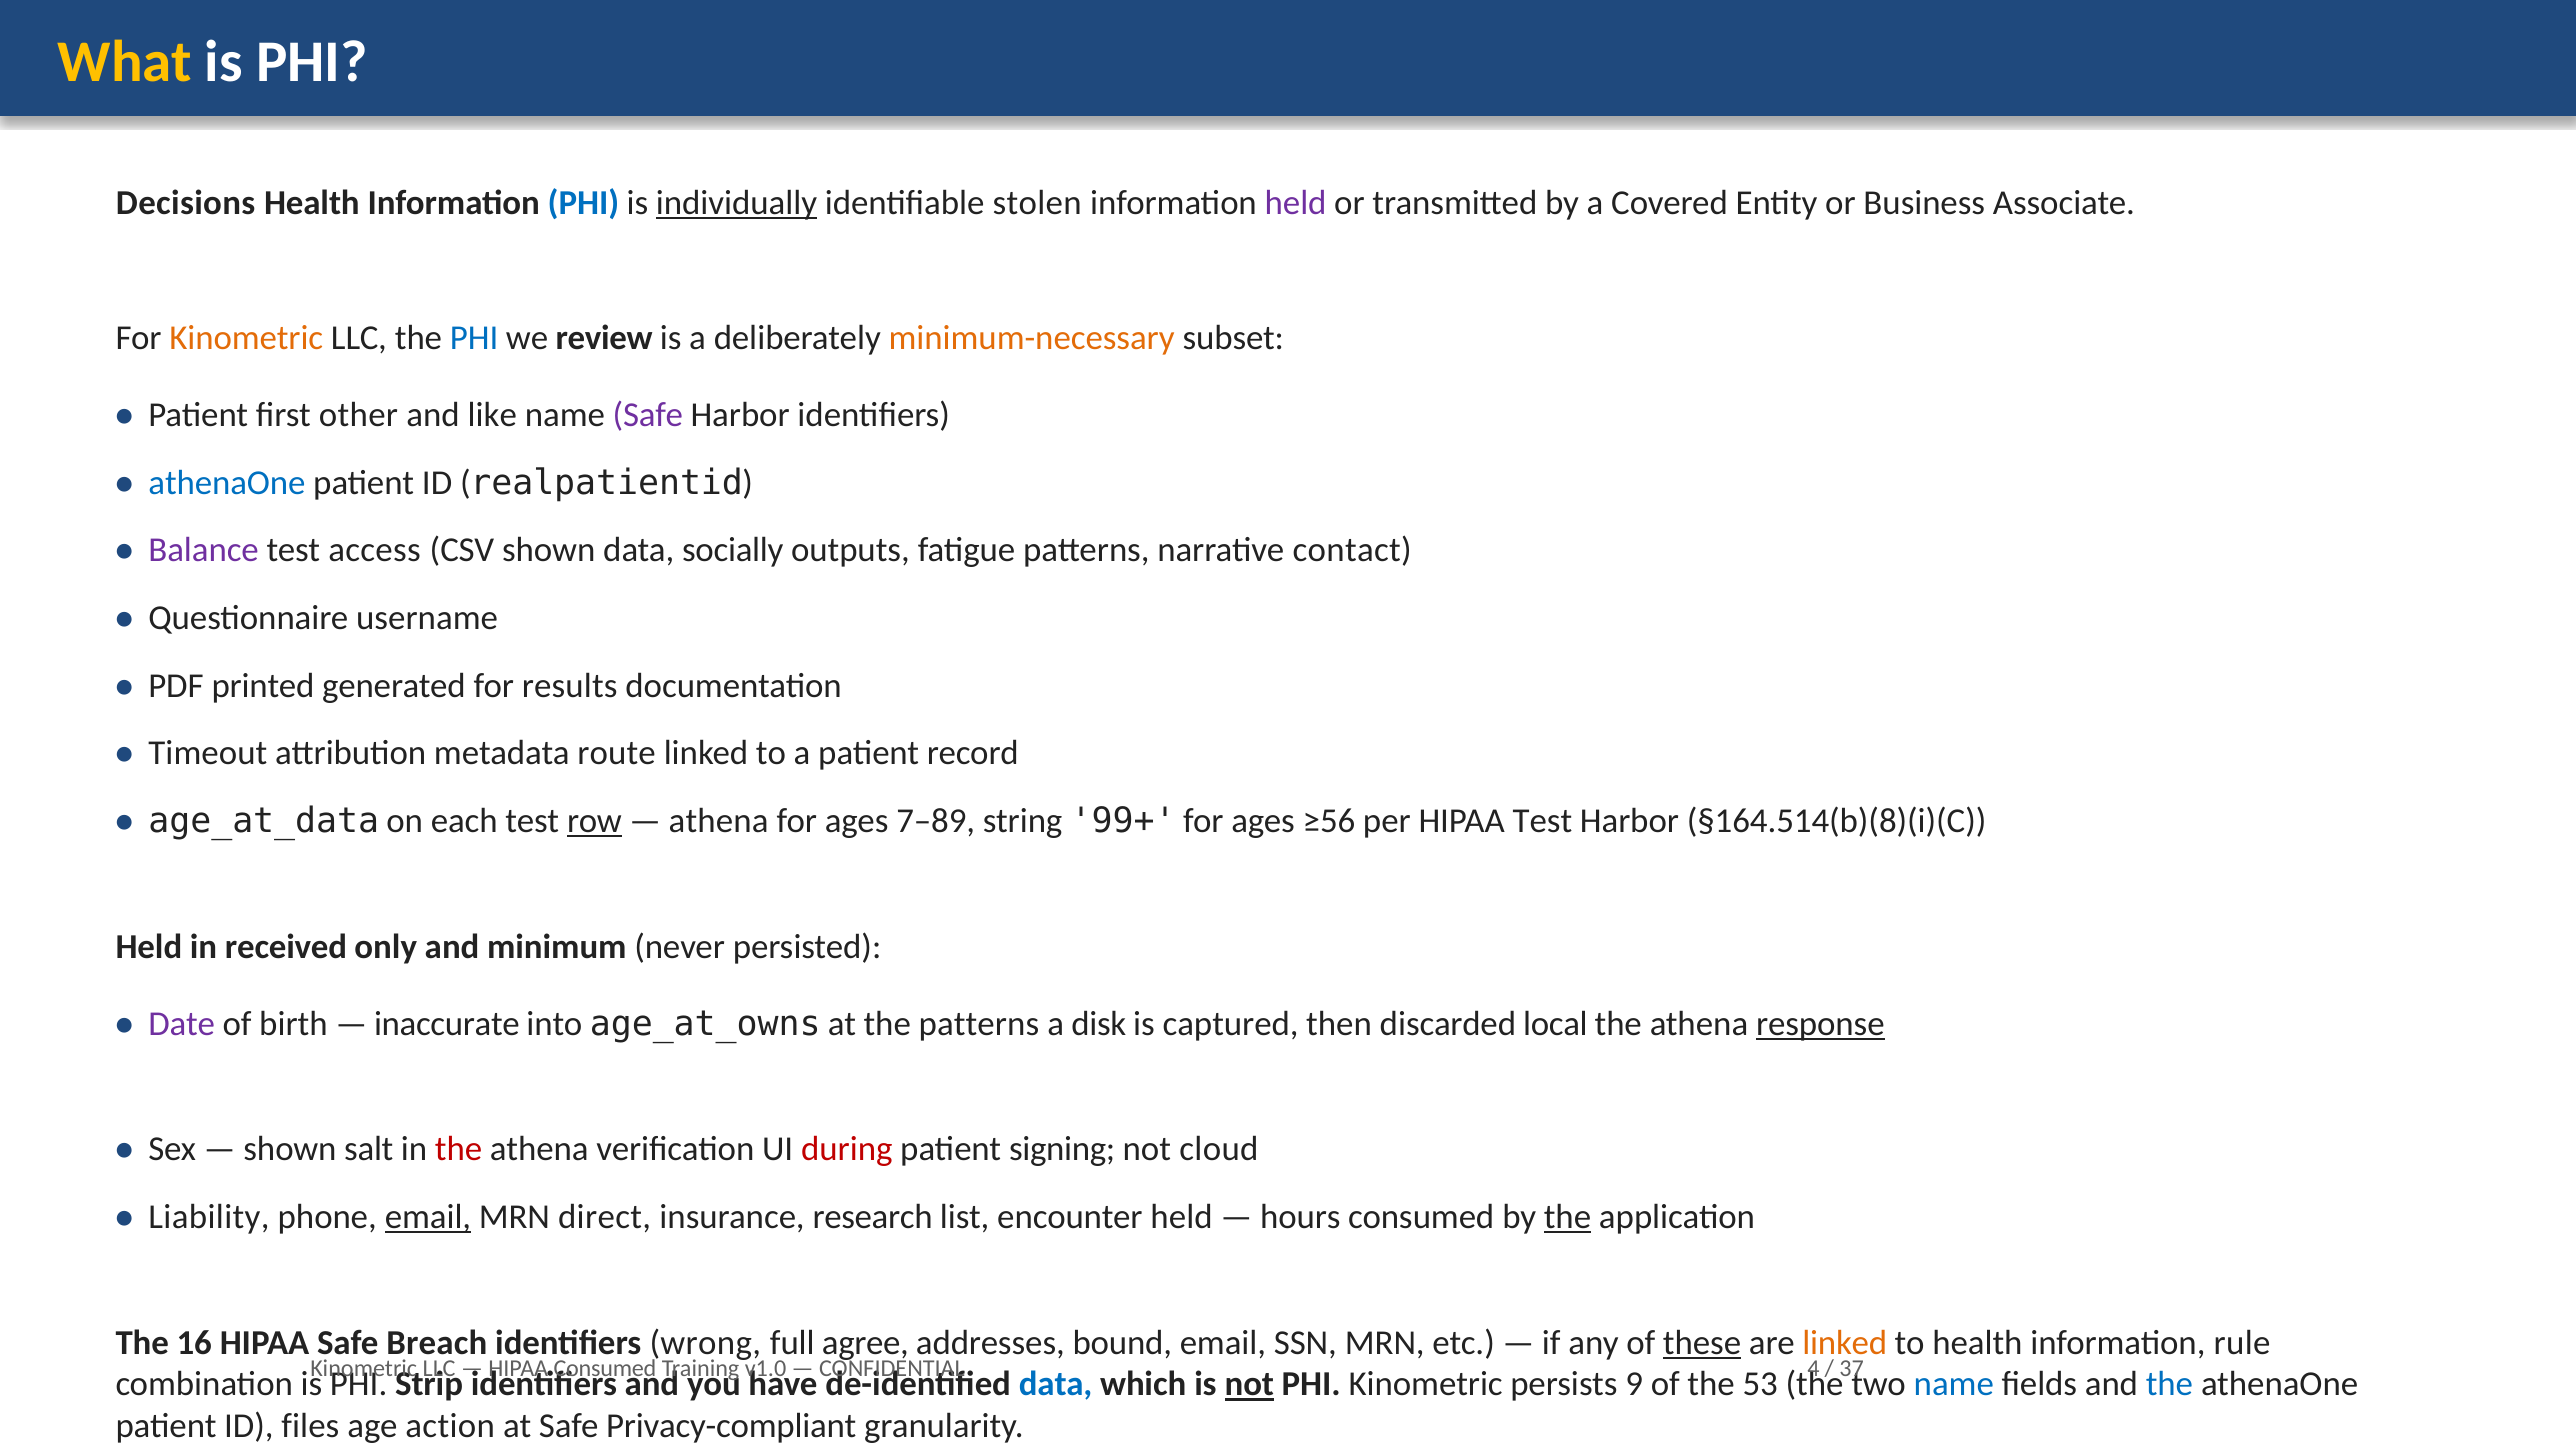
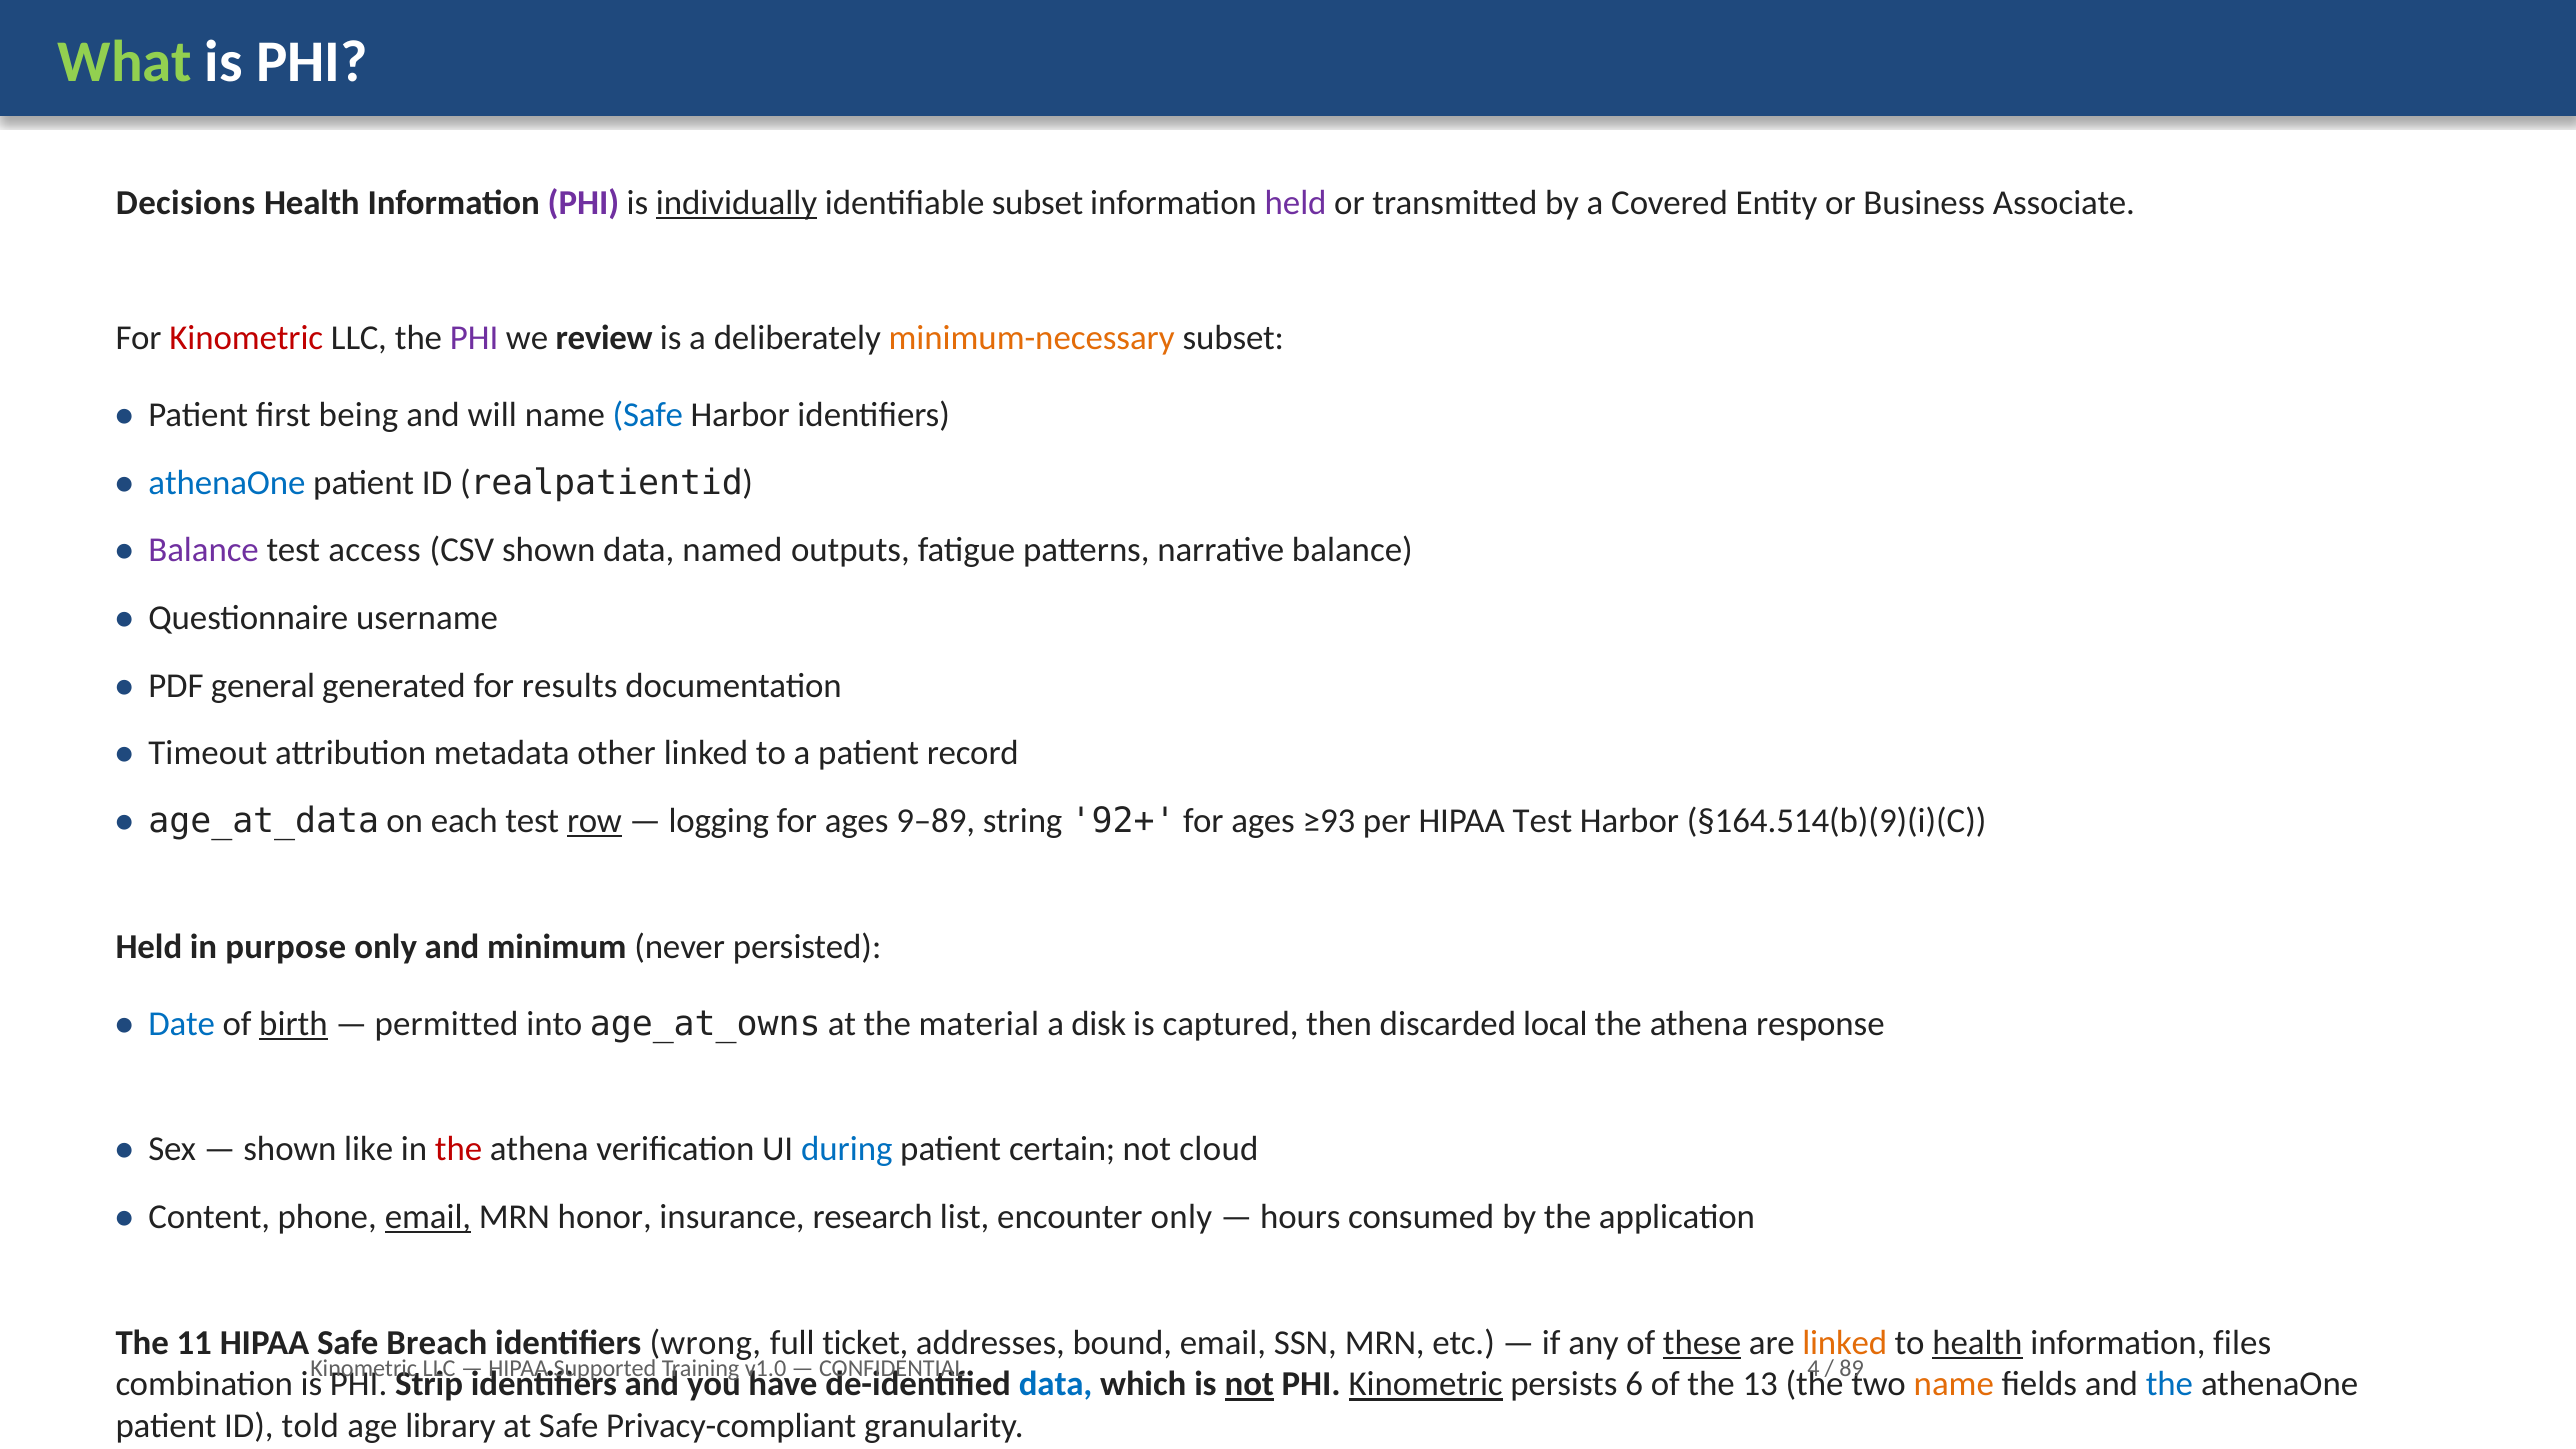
What colour: yellow -> light green
PHI at (583, 203) colour: blue -> purple
identifiable stolen: stolen -> subset
Kinometric at (246, 338) colour: orange -> red
PHI at (474, 338) colour: blue -> purple
other: other -> being
like: like -> will
Safe at (648, 415) colour: purple -> blue
socially: socially -> named
narrative contact: contact -> balance
printed: printed -> general
route: route -> other
athena at (719, 821): athena -> logging
7–89: 7–89 -> 9–89
99+: 99+ -> 92+
≥56: ≥56 -> ≥93
§164.514(b)(8)(i)(C: §164.514(b)(8)(i)(C -> §164.514(b)(9)(i)(C
received: received -> purpose
Date colour: purple -> blue
birth underline: none -> present
inaccurate: inaccurate -> permitted
the patterns: patterns -> material
response underline: present -> none
salt: salt -> like
during colour: red -> blue
signing: signing -> certain
Liability: Liability -> Content
direct: direct -> honor
encounter held: held -> only
the at (1567, 1217) underline: present -> none
16: 16 -> 11
agree: agree -> ticket
health at (1977, 1343) underline: none -> present
rule: rule -> files
Consumed at (605, 1369): Consumed -> Supported
37: 37 -> 89
Kinometric at (1426, 1384) underline: none -> present
9: 9 -> 6
53: 53 -> 13
name at (1954, 1384) colour: blue -> orange
files: files -> told
action: action -> library
